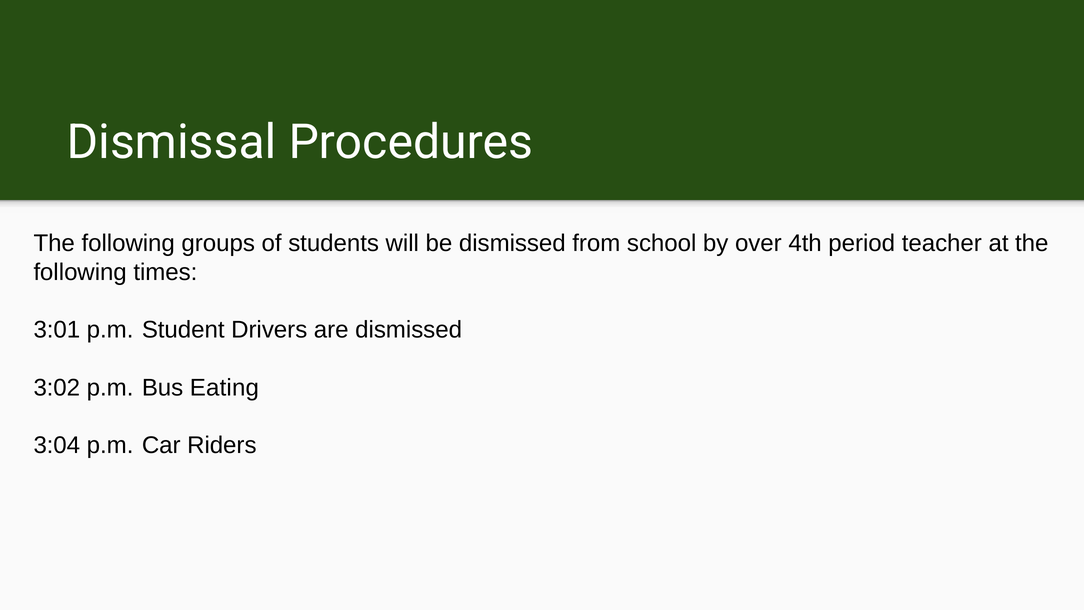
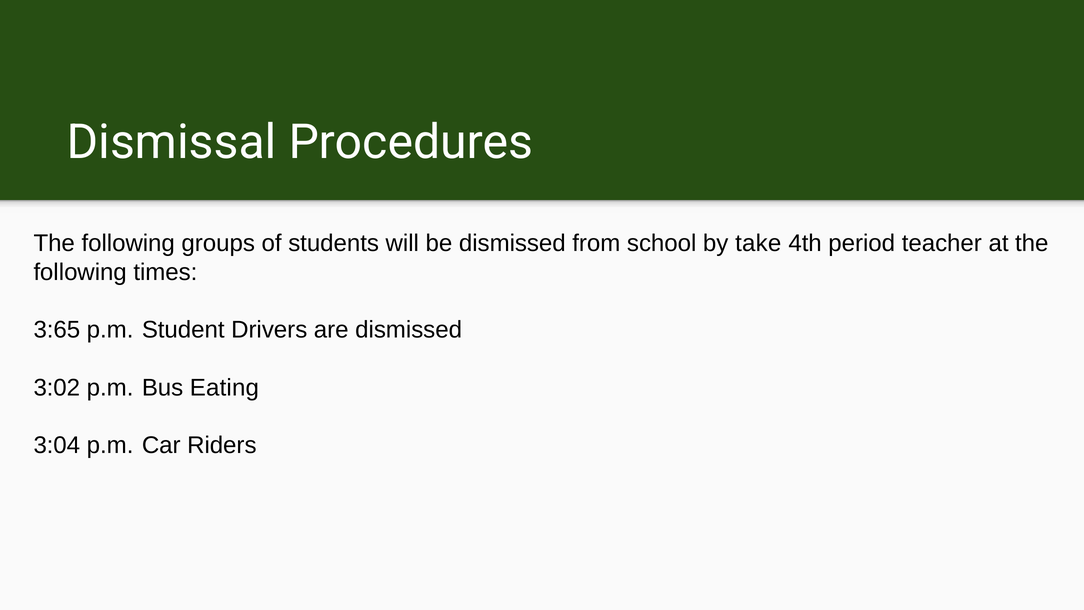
over: over -> take
3:01: 3:01 -> 3:65
